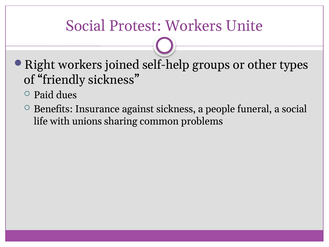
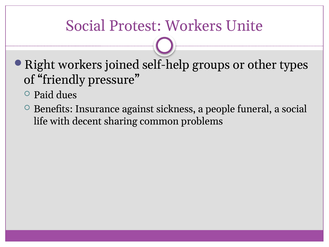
friendly sickness: sickness -> pressure
unions: unions -> decent
